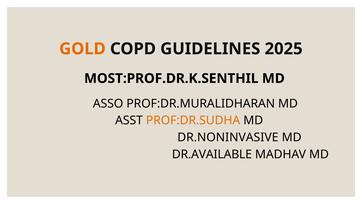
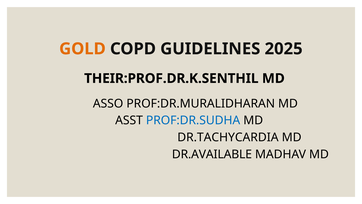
MOST:PROF.DR.K.SENTHIL: MOST:PROF.DR.K.SENTHIL -> THEIR:PROF.DR.K.SENTHIL
PROF:DR.SUDHA colour: orange -> blue
DR.NONINVASIVE: DR.NONINVASIVE -> DR.TACHYCARDIA
